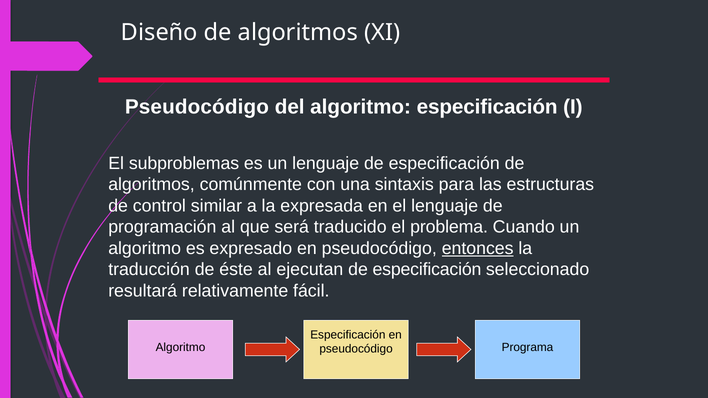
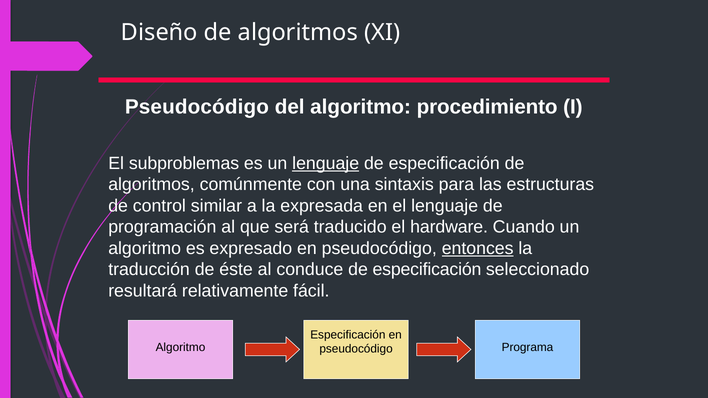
del algoritmo especificación: especificación -> procedimiento
lenguaje at (326, 163) underline: none -> present
problema: problema -> hardware
ejecutan: ejecutan -> conduce
